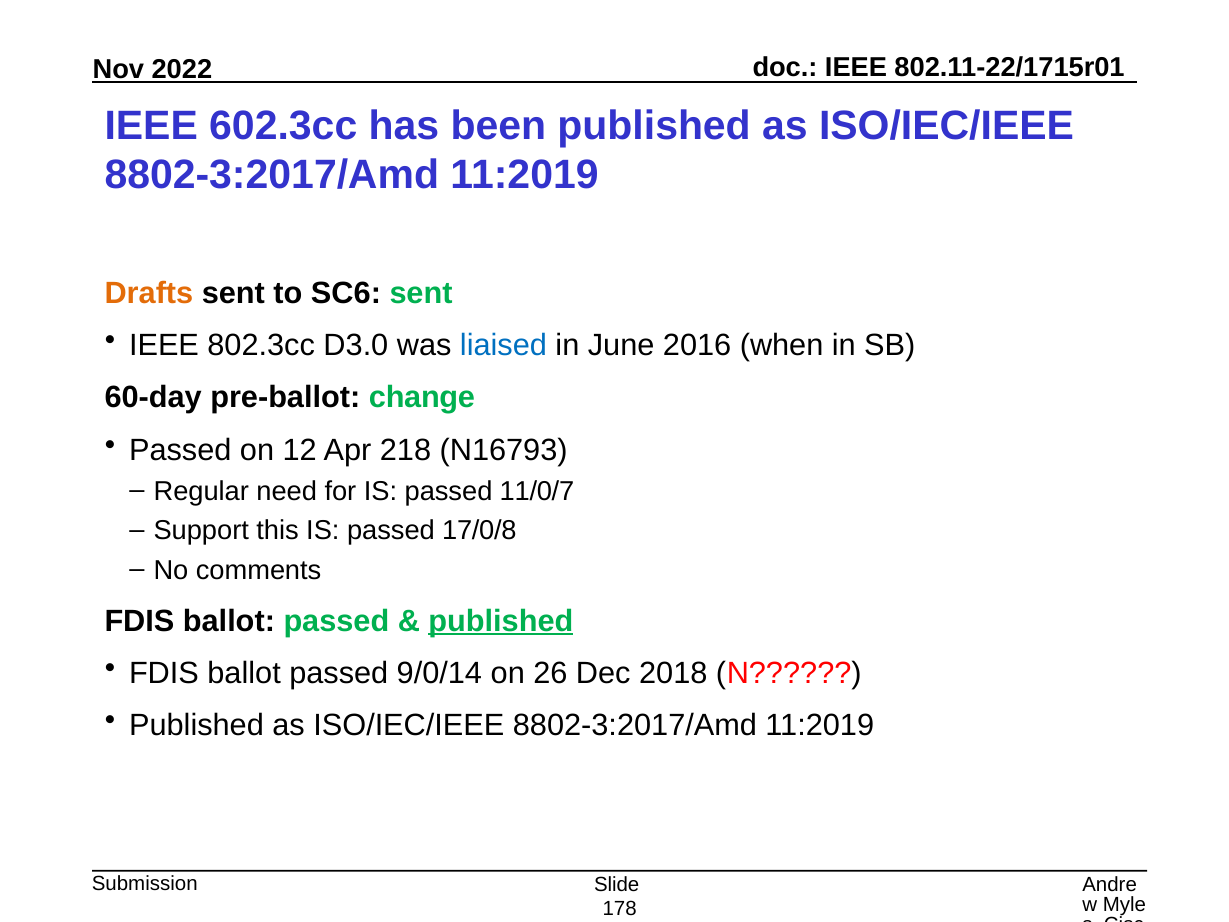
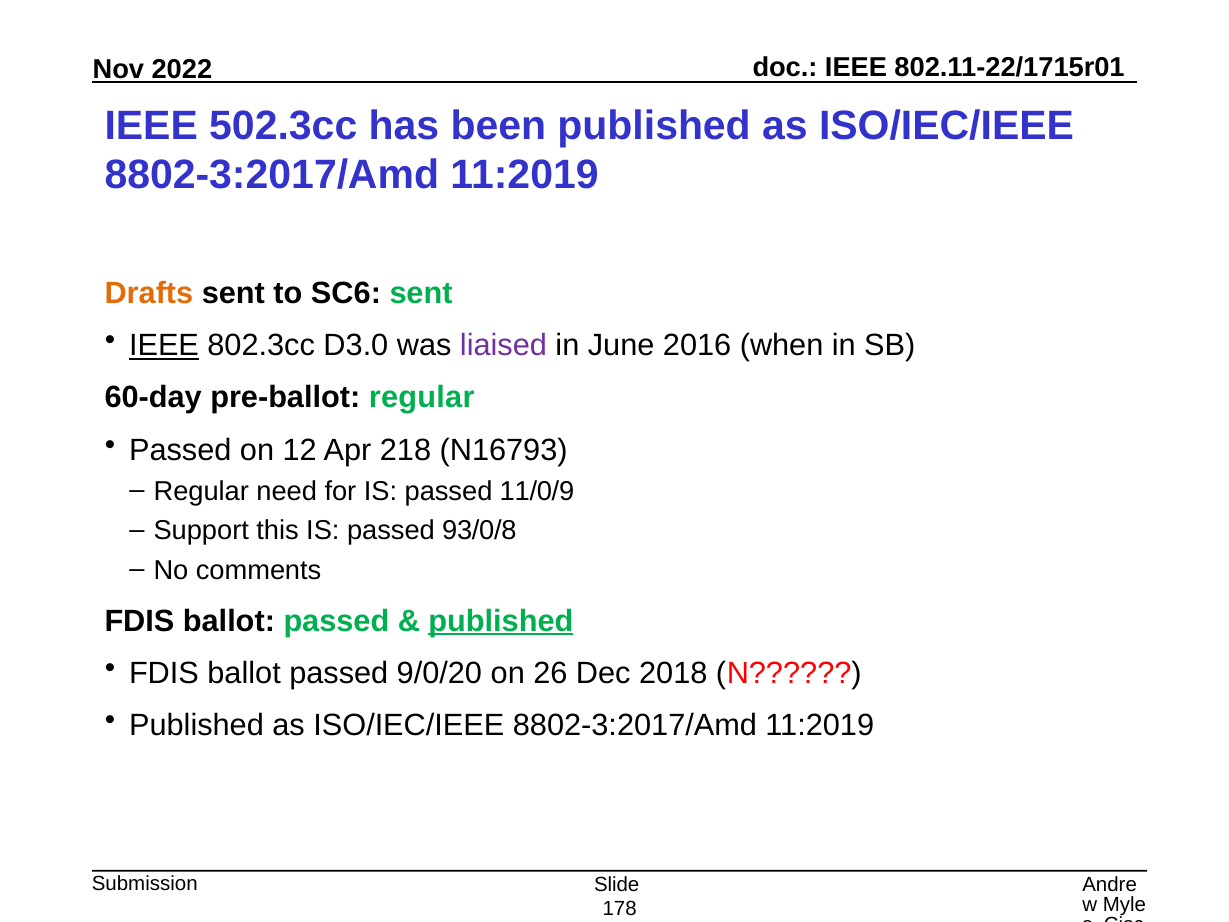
602.3cc: 602.3cc -> 502.3cc
IEEE at (164, 345) underline: none -> present
liaised colour: blue -> purple
pre-ballot change: change -> regular
11/0/7: 11/0/7 -> 11/0/9
17/0/8: 17/0/8 -> 93/0/8
9/0/14: 9/0/14 -> 9/0/20
